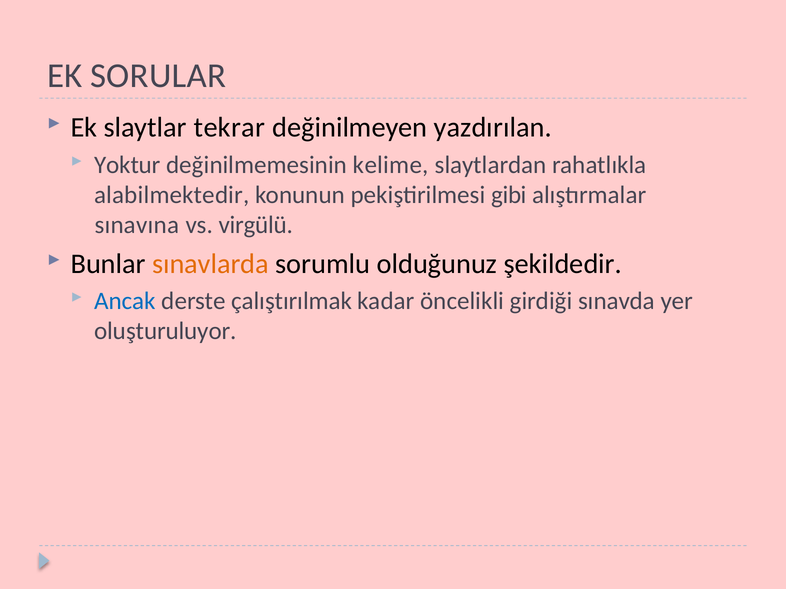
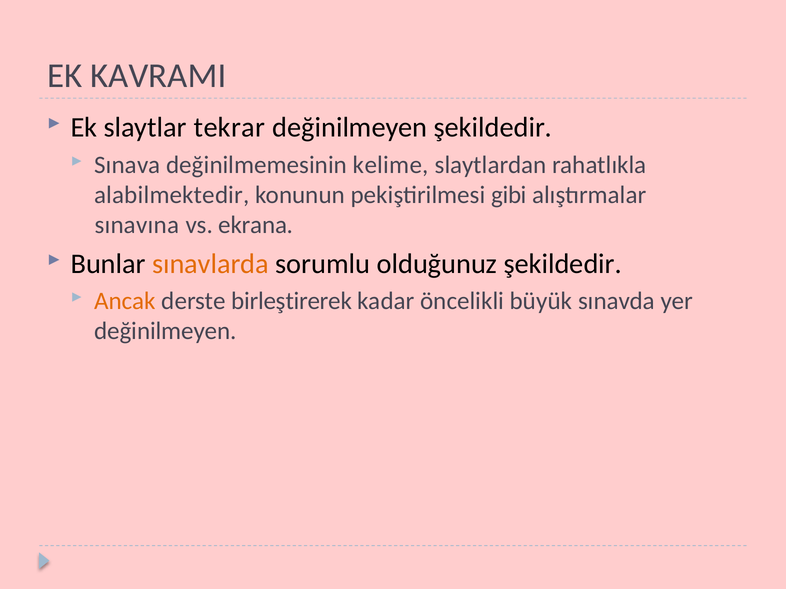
SORULAR: SORULAR -> KAVRAMI
değinilmeyen yazdırılan: yazdırılan -> şekildedir
Yoktur: Yoktur -> Sınava
virgülü: virgülü -> ekrana
Ancak colour: blue -> orange
çalıştırılmak: çalıştırılmak -> birleştirerek
girdiği: girdiği -> büyük
oluşturuluyor at (165, 331): oluşturuluyor -> değinilmeyen
